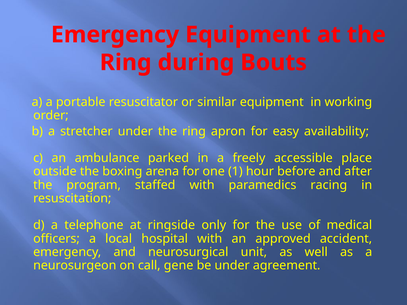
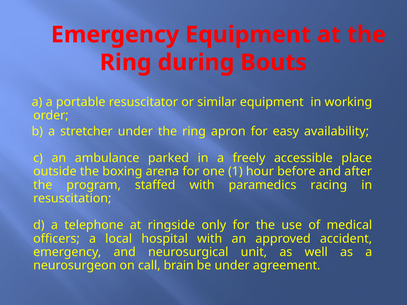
gene: gene -> brain
